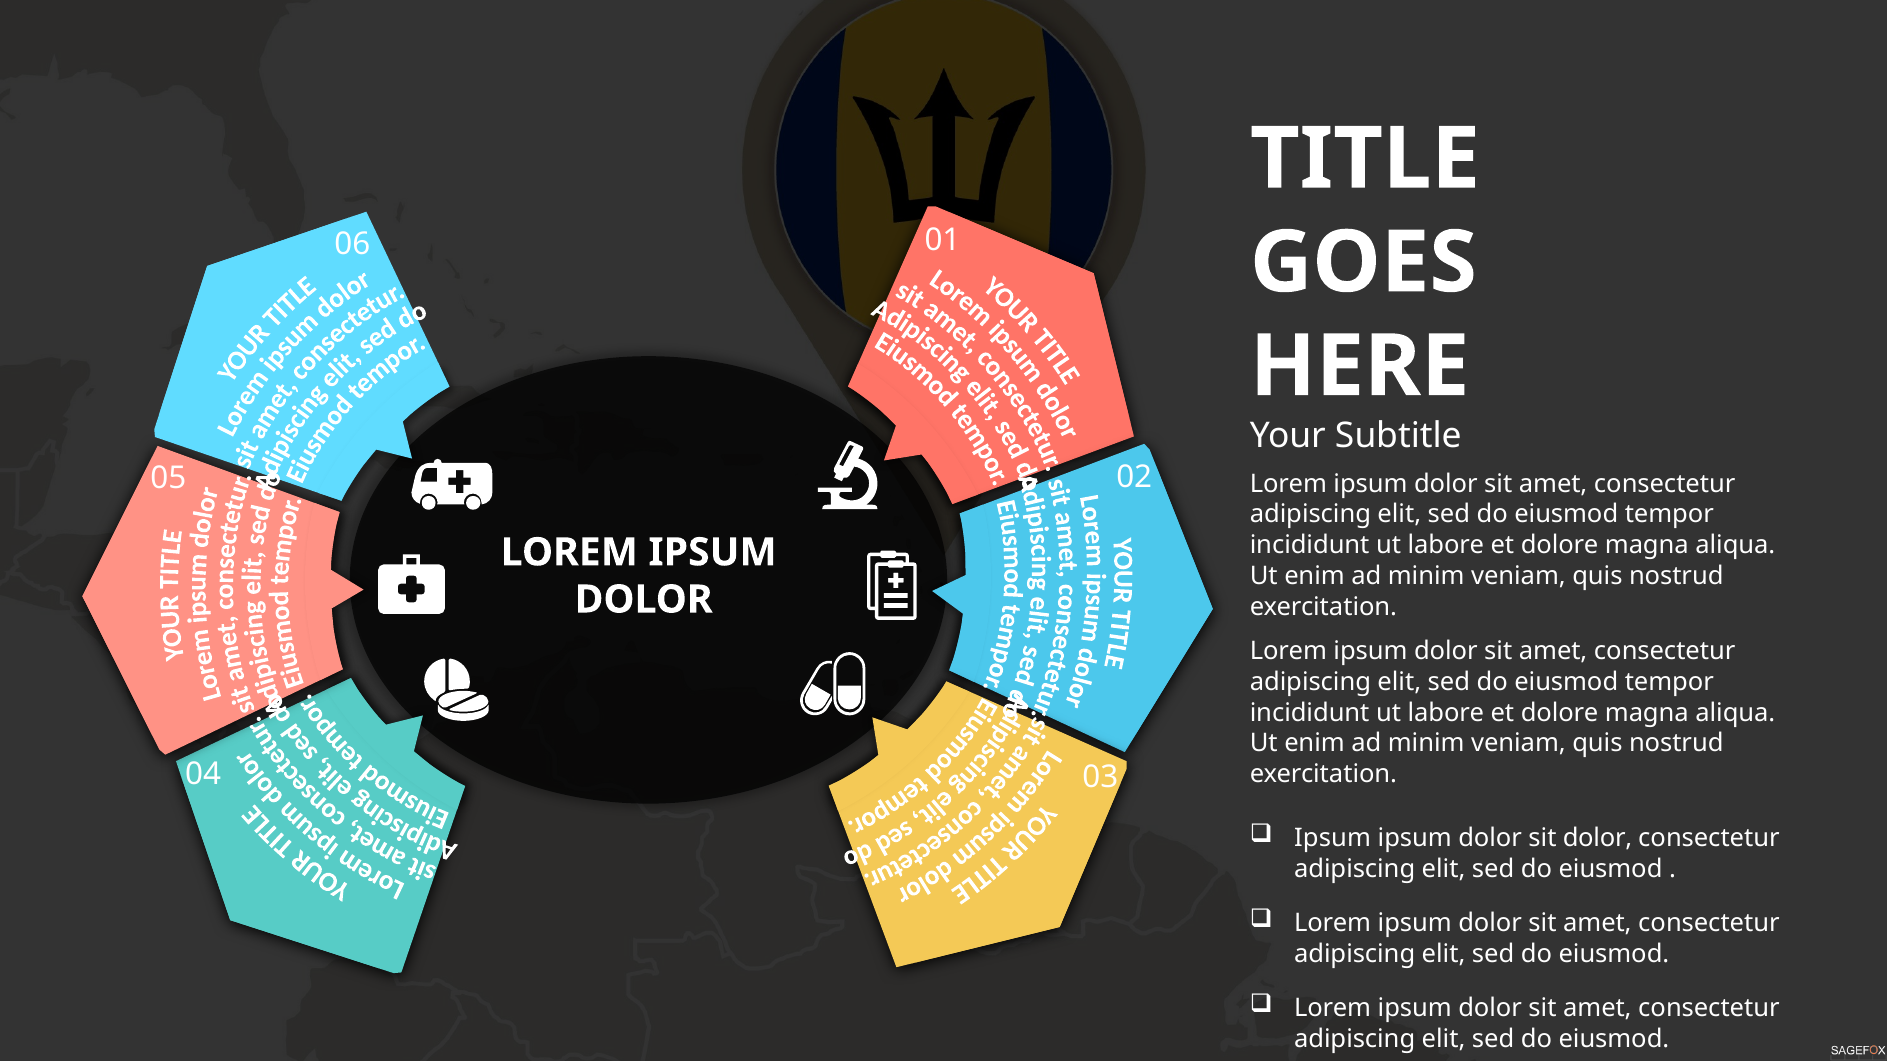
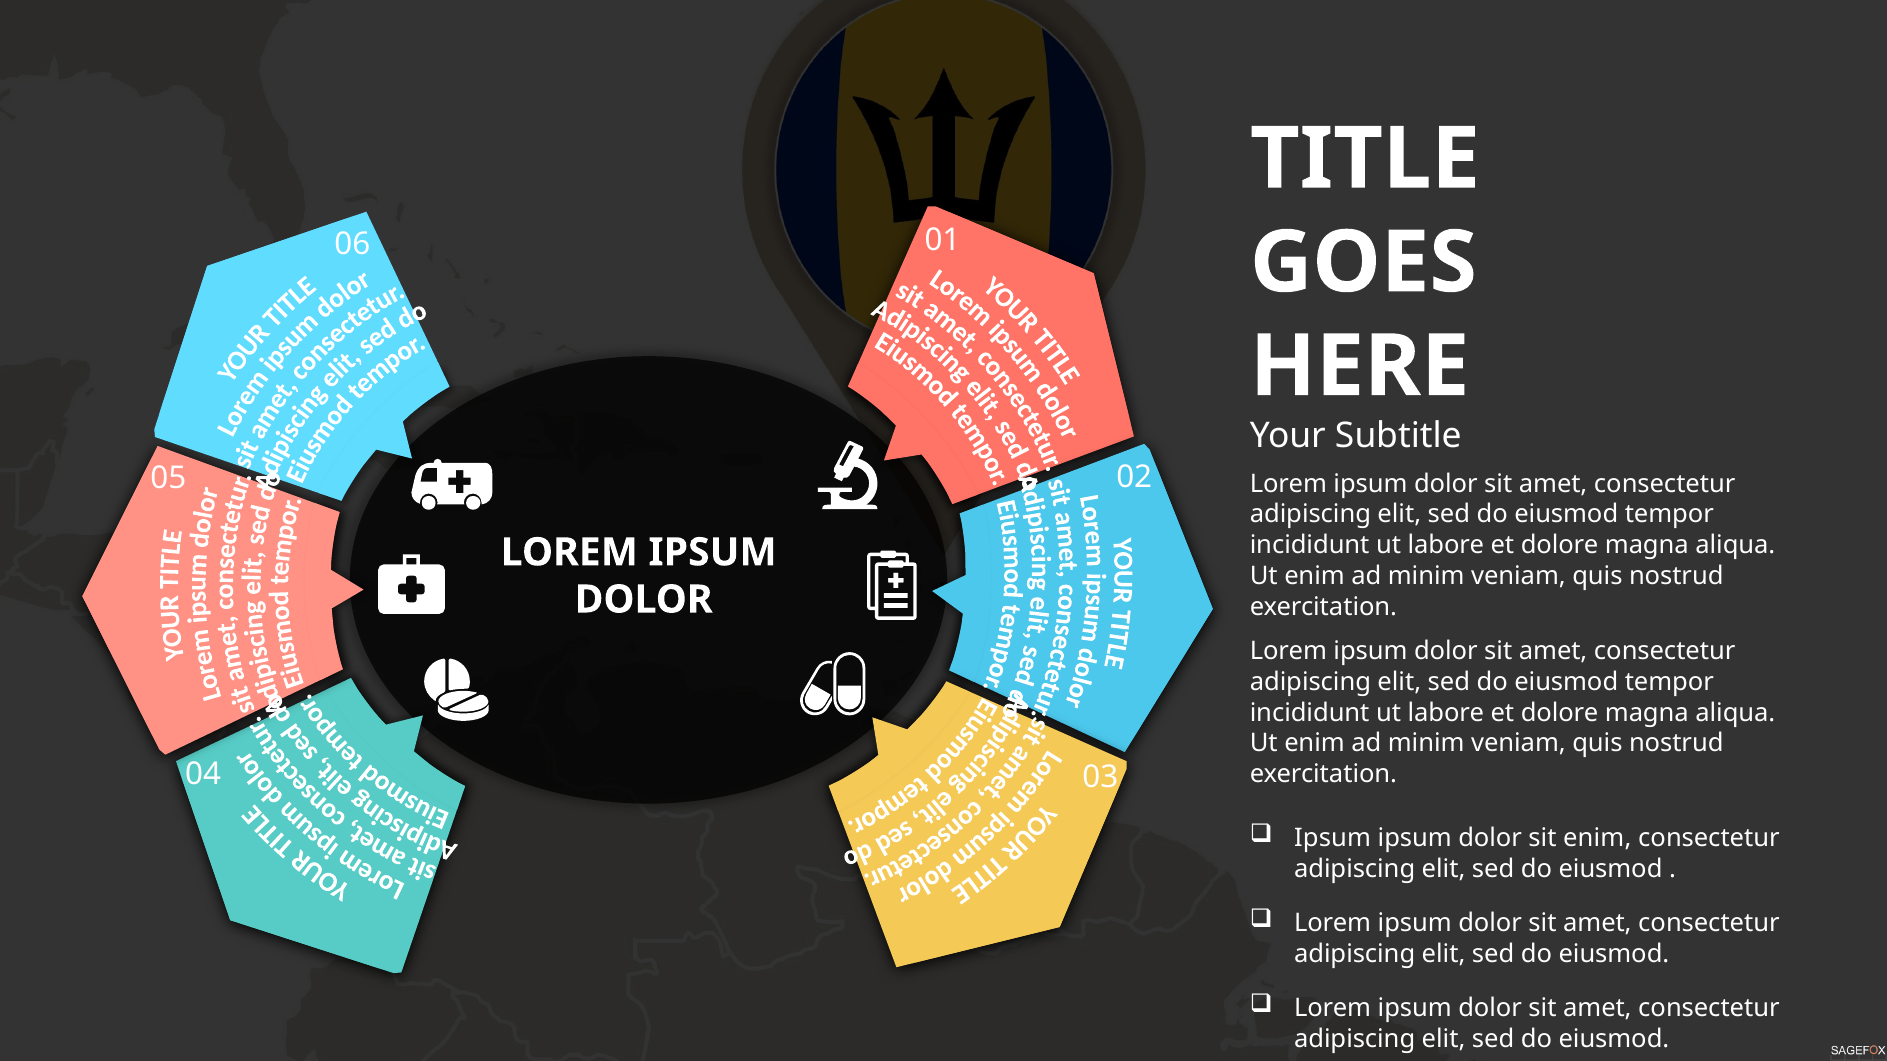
sit dolor: dolor -> enim
